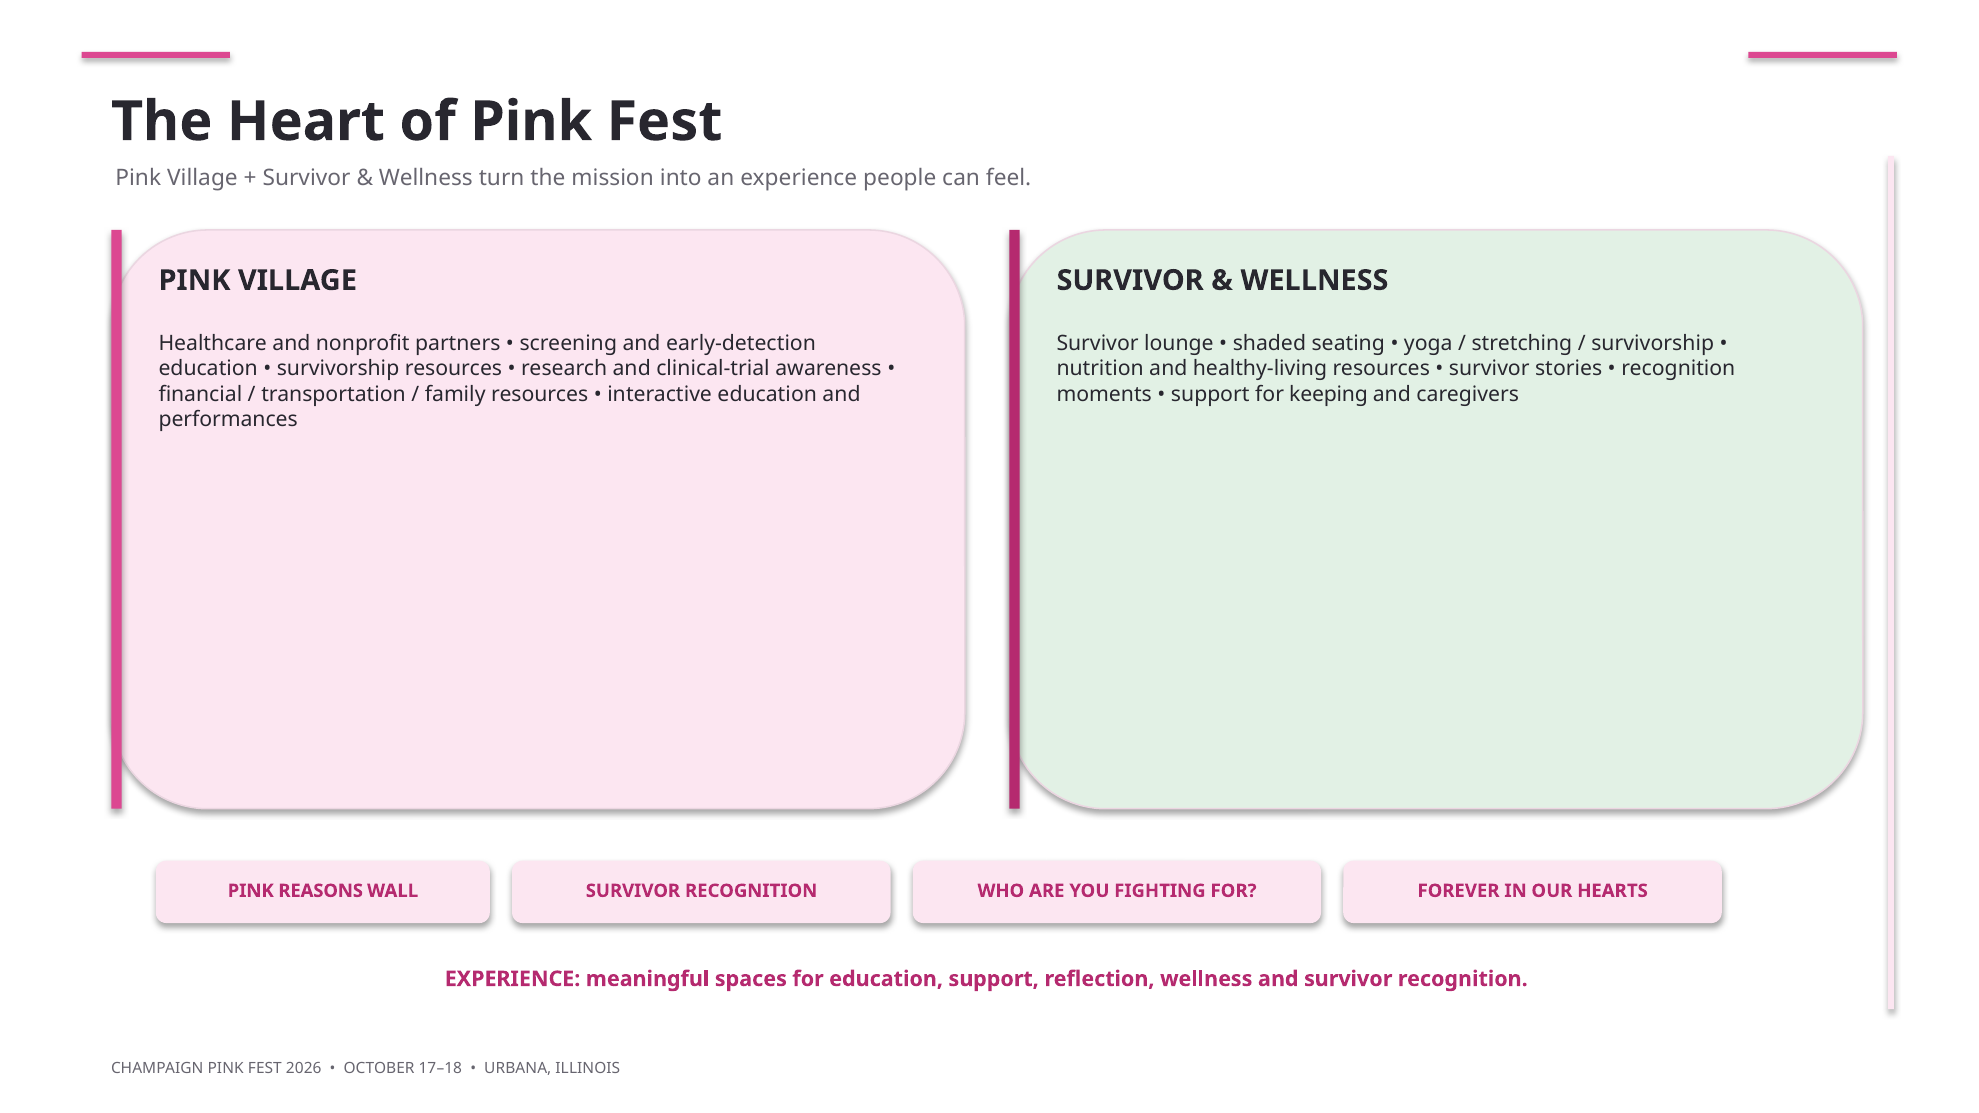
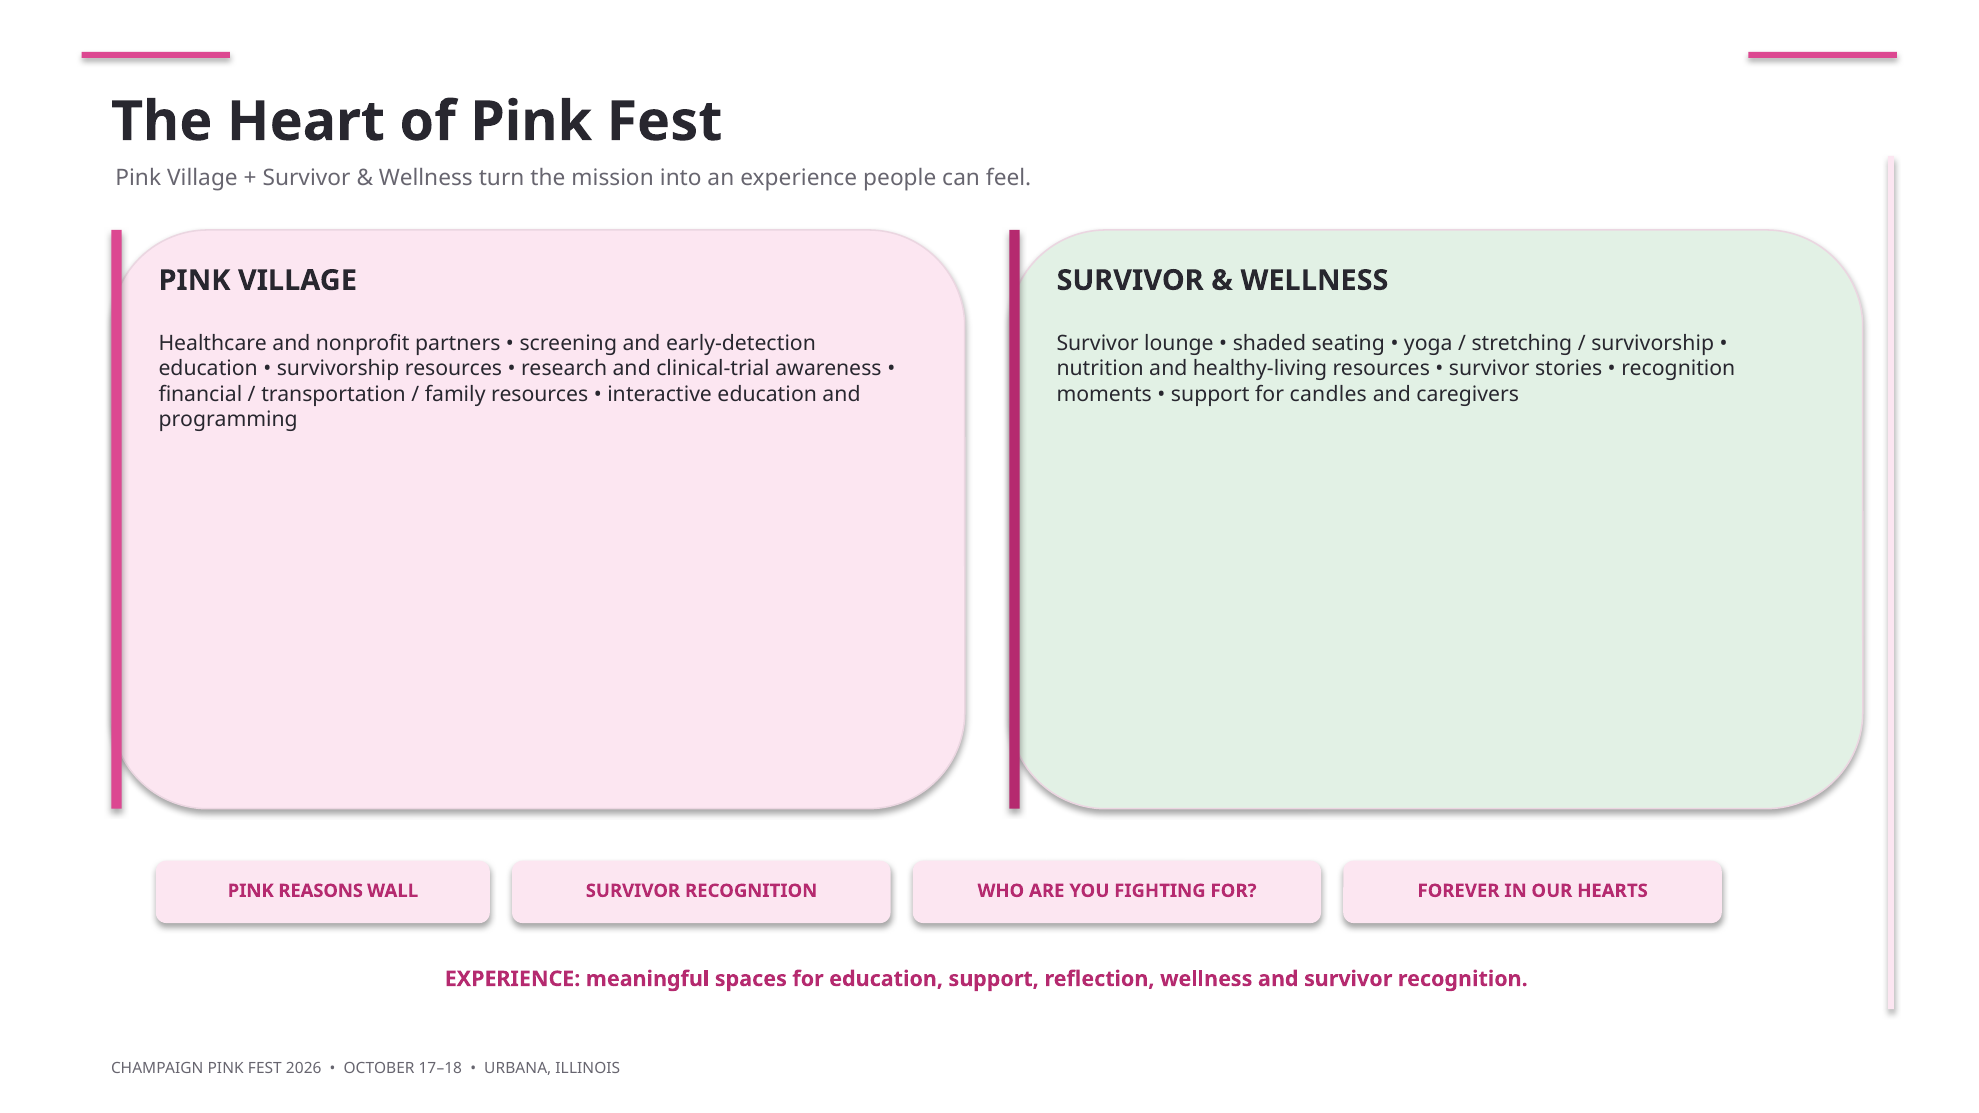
keeping: keeping -> candles
performances: performances -> programming
